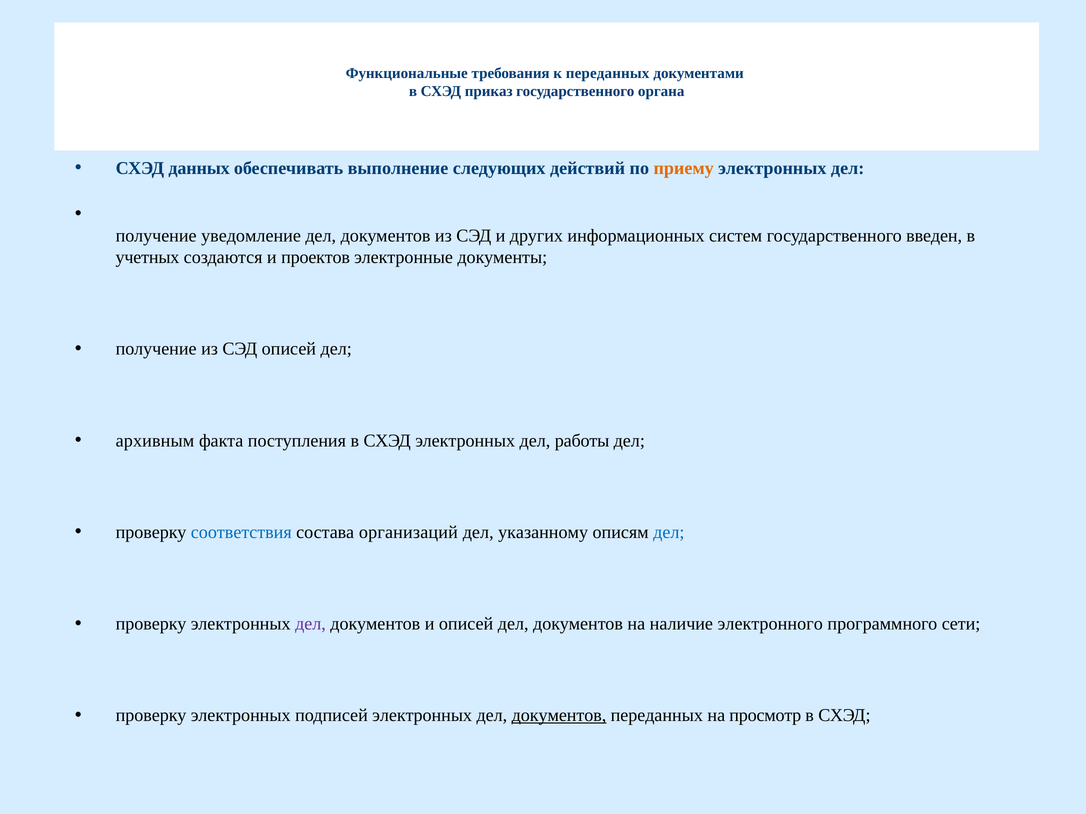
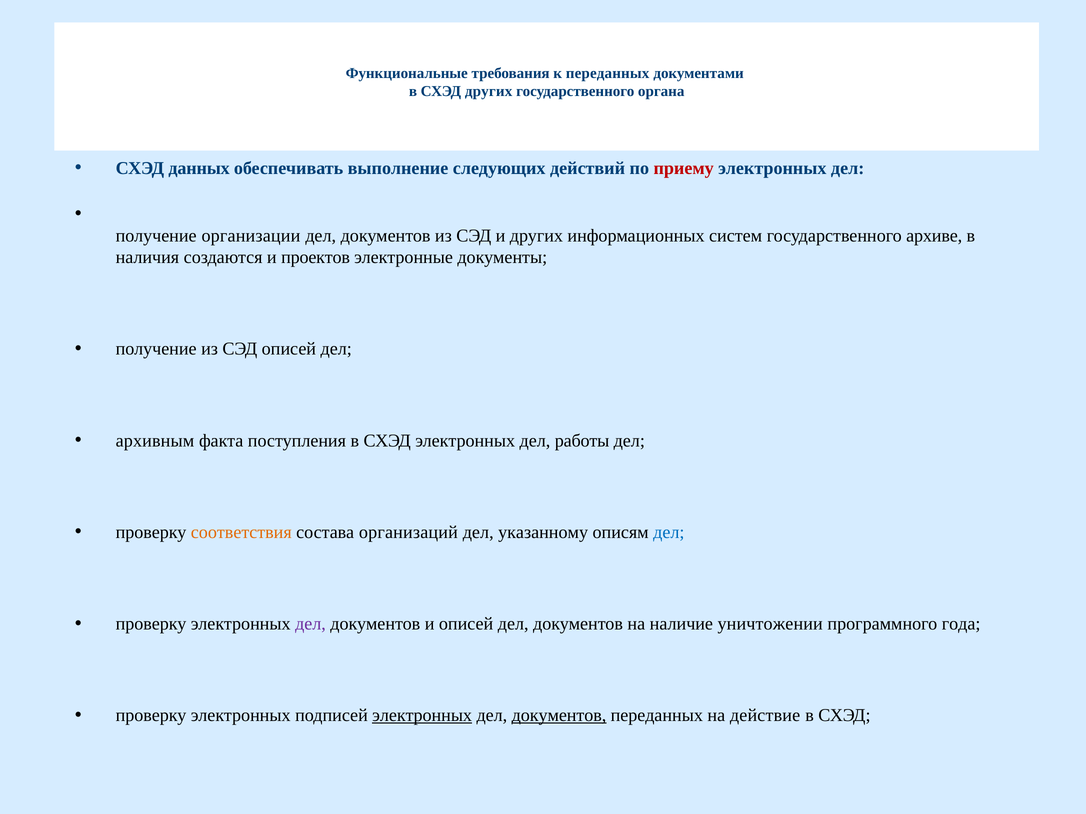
СХЭД приказ: приказ -> других
приему colour: orange -> red
уведомление: уведомление -> организации
введен: введен -> архиве
учетных: учетных -> наличия
соответствия colour: blue -> orange
электронного: электронного -> уничтожении
сети: сети -> года
электронных at (422, 716) underline: none -> present
просмотр: просмотр -> действие
